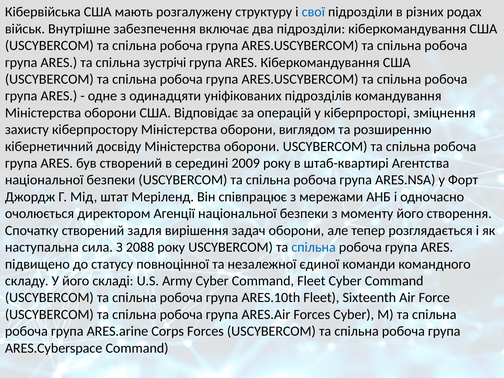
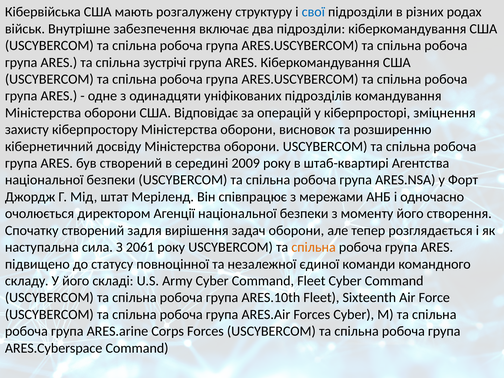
виглядом: виглядом -> висновок
2088: 2088 -> 2061
спільна at (314, 247) colour: blue -> orange
